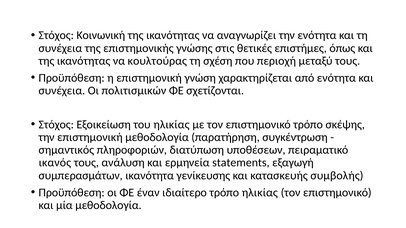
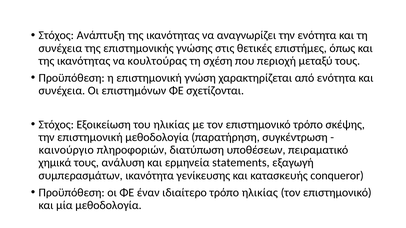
Κοινωνική: Κοινωνική -> Ανάπτυξη
πολιτισμικών: πολιτισμικών -> επιστημόνων
σημαντικός: σημαντικός -> καινούργιο
ικανός: ικανός -> χημικά
συμβολής: συμβολής -> conqueror
